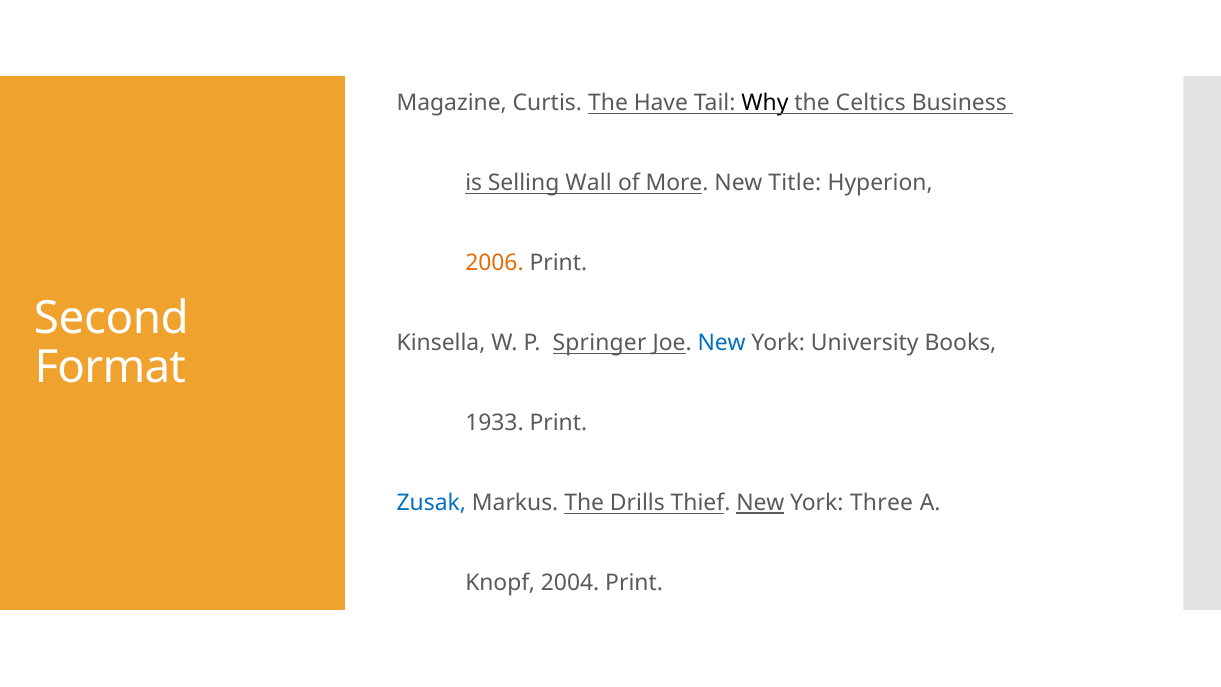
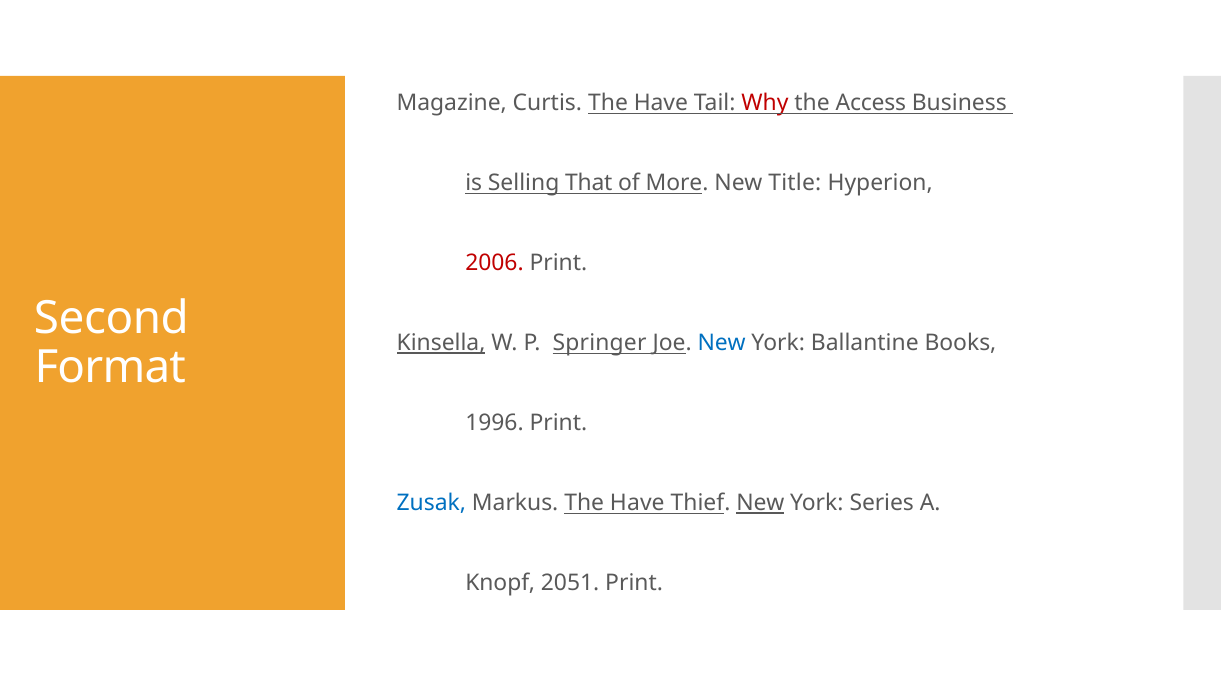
Why colour: black -> red
Celtics: Celtics -> Access
Wall: Wall -> That
2006 colour: orange -> red
Kinsella underline: none -> present
University: University -> Ballantine
1933: 1933 -> 1996
Markus The Drills: Drills -> Have
Three: Three -> Series
2004: 2004 -> 2051
